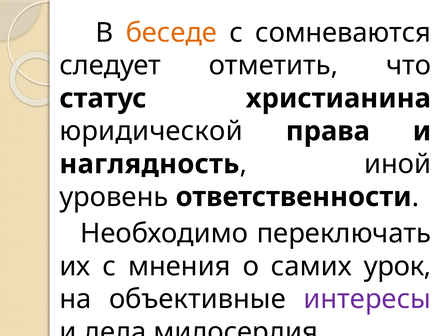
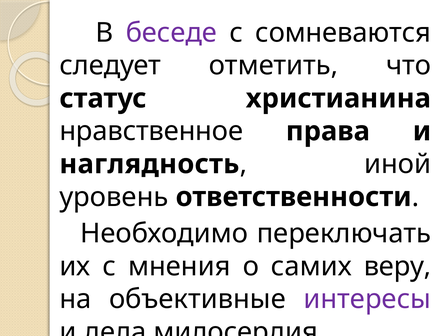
беседе colour: orange -> purple
юридической: юридической -> нравственное
урок: урок -> веру
